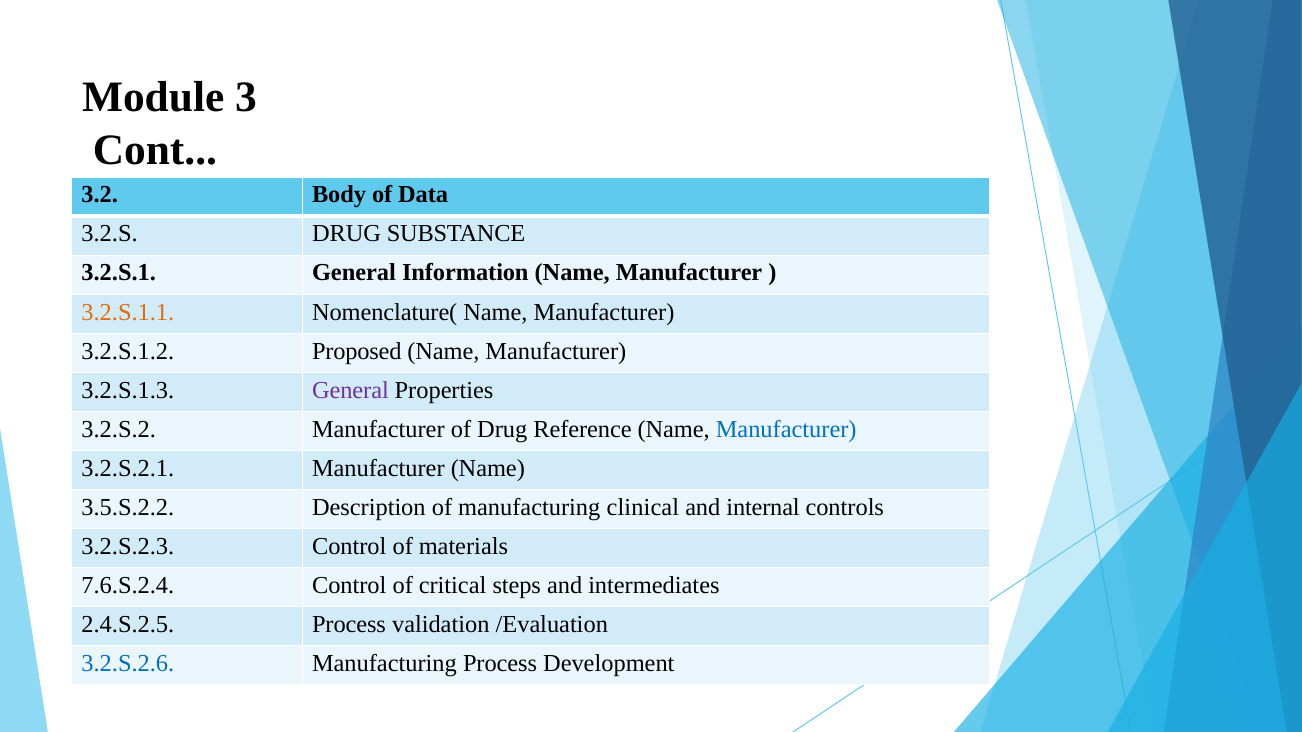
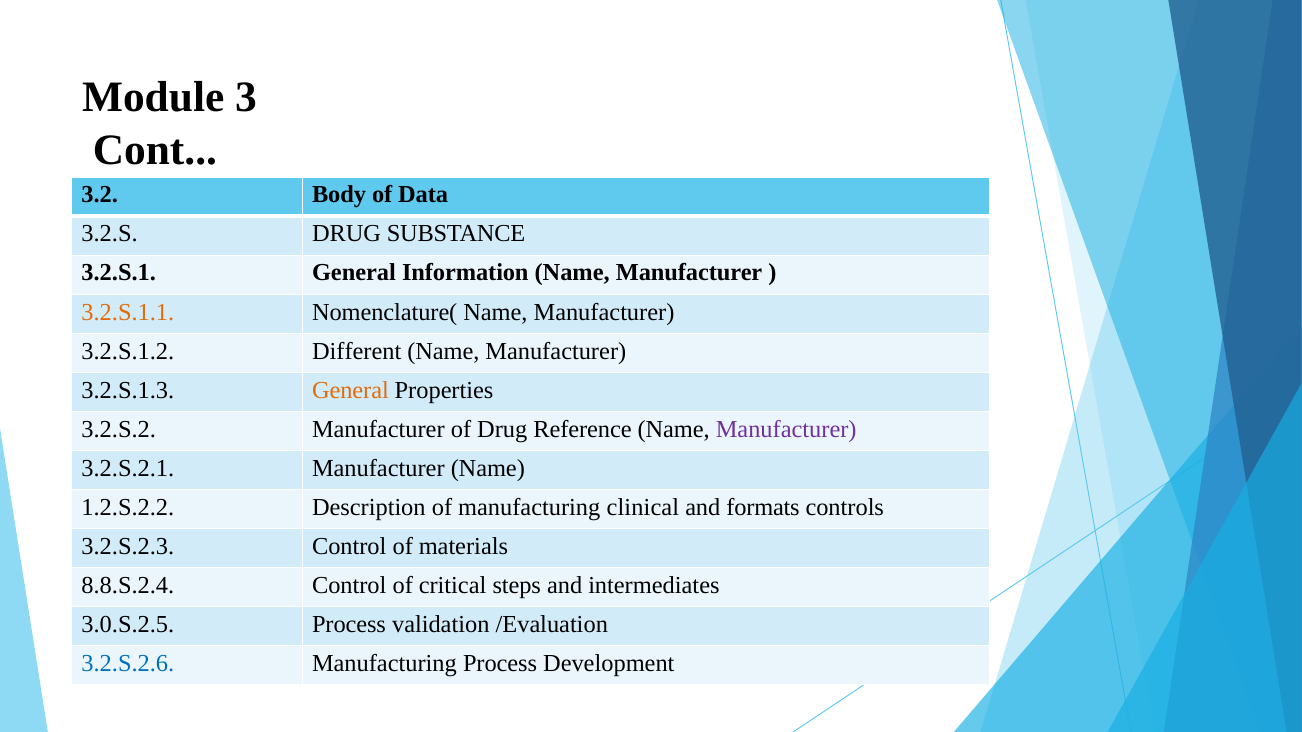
Proposed: Proposed -> Different
General at (350, 390) colour: purple -> orange
Manufacturer at (786, 429) colour: blue -> purple
3.5.S.2.2: 3.5.S.2.2 -> 1.2.S.2.2
internal: internal -> formats
7.6.S.2.4: 7.6.S.2.4 -> 8.8.S.2.4
2.4.S.2.5: 2.4.S.2.5 -> 3.0.S.2.5
